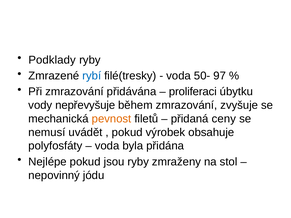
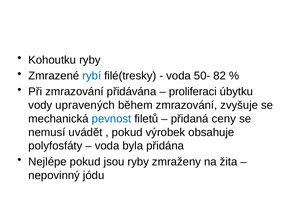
Podklady: Podklady -> Kohoutku
97: 97 -> 82
nepřevyšuje: nepřevyšuje -> upravených
pevnost colour: orange -> blue
stol: stol -> žita
